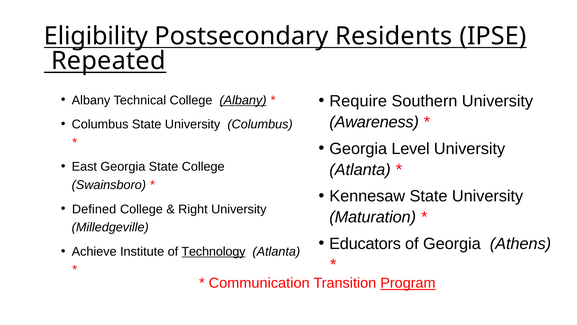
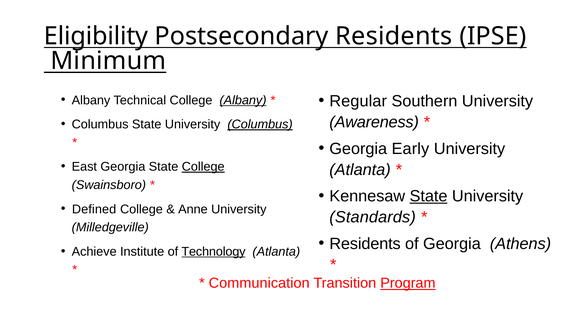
Repeated: Repeated -> Minimum
Require: Require -> Regular
Columbus at (260, 124) underline: none -> present
Level: Level -> Early
College at (203, 167) underline: none -> present
State at (429, 196) underline: none -> present
Right: Right -> Anne
Maturation: Maturation -> Standards
Educators at (365, 243): Educators -> Residents
